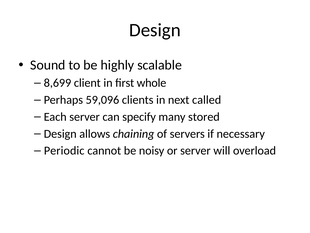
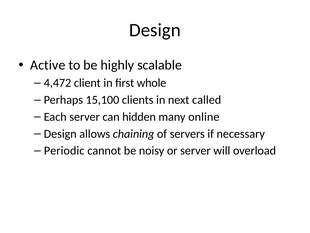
Sound: Sound -> Active
8,699: 8,699 -> 4,472
59,096: 59,096 -> 15,100
specify: specify -> hidden
stored: stored -> online
